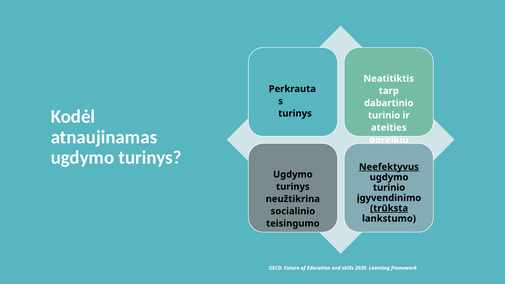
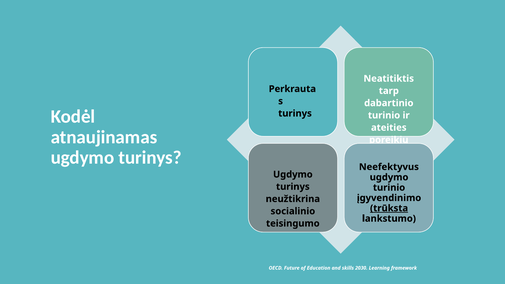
Neefektyvus underline: present -> none
